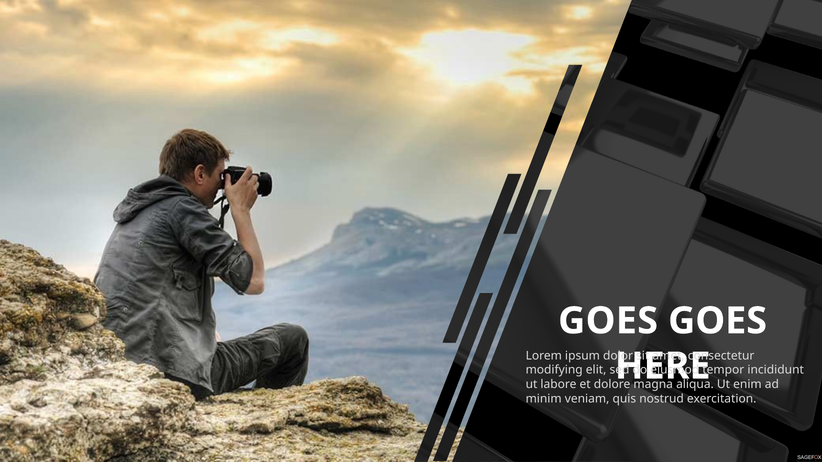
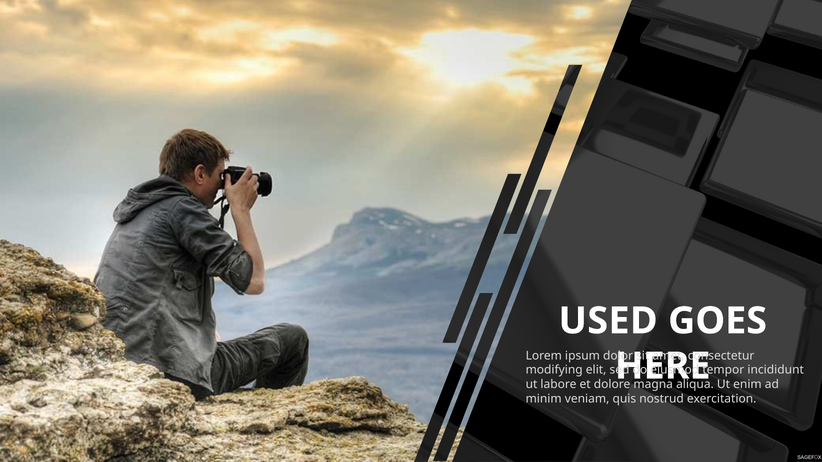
GOES at (608, 321): GOES -> USED
